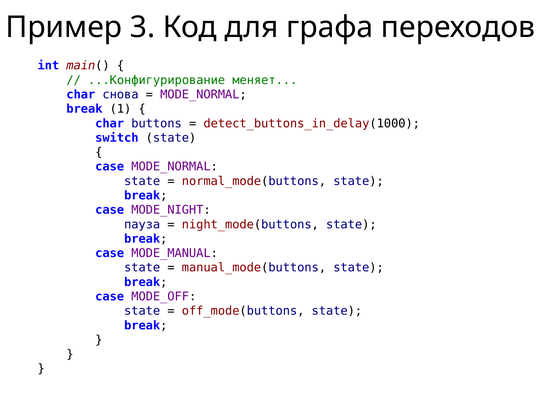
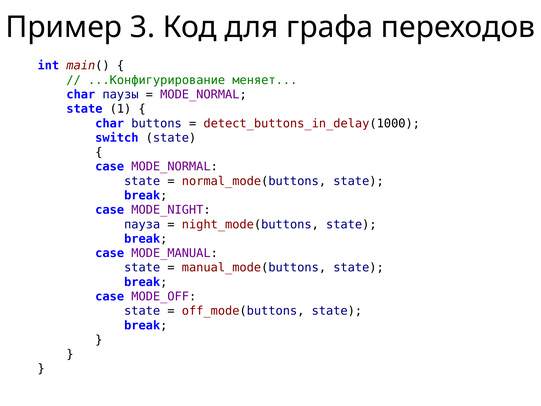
снова: снова -> паузы
break at (84, 109): break -> state
